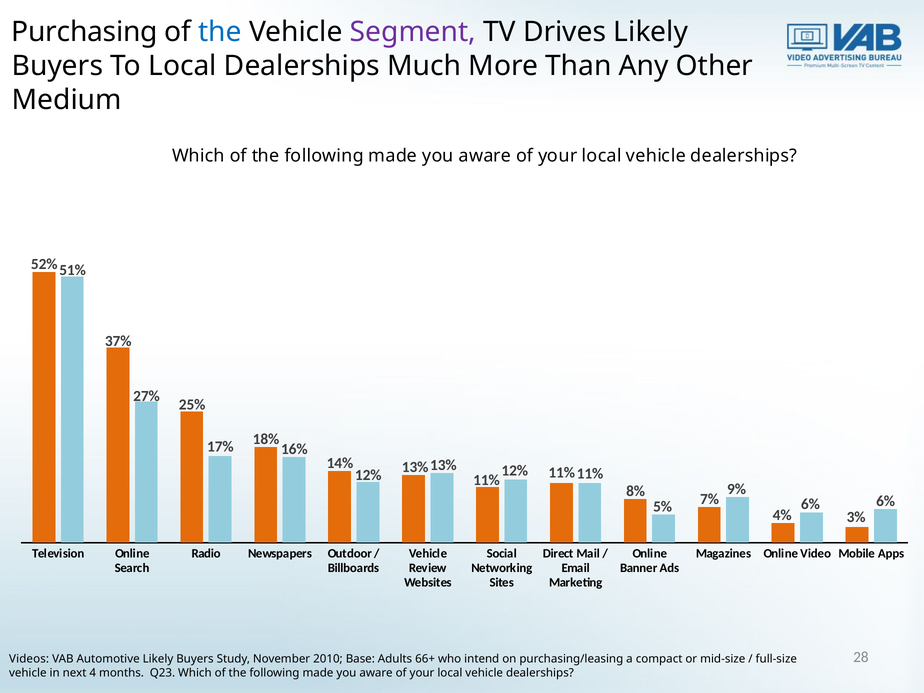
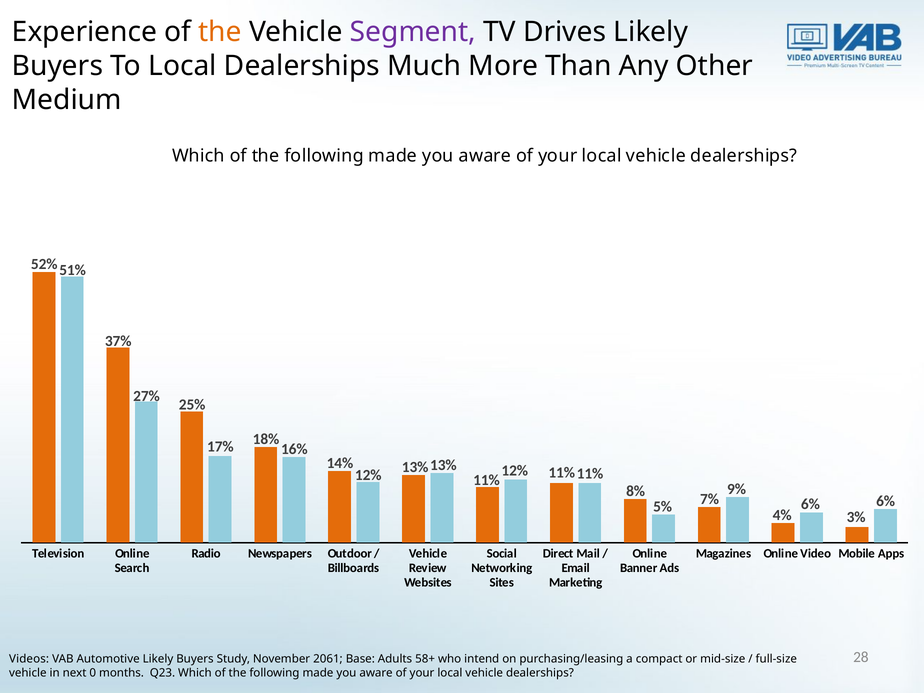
Purchasing: Purchasing -> Experience
the at (220, 32) colour: blue -> orange
2010: 2010 -> 2061
66+: 66+ -> 58+
4: 4 -> 0
